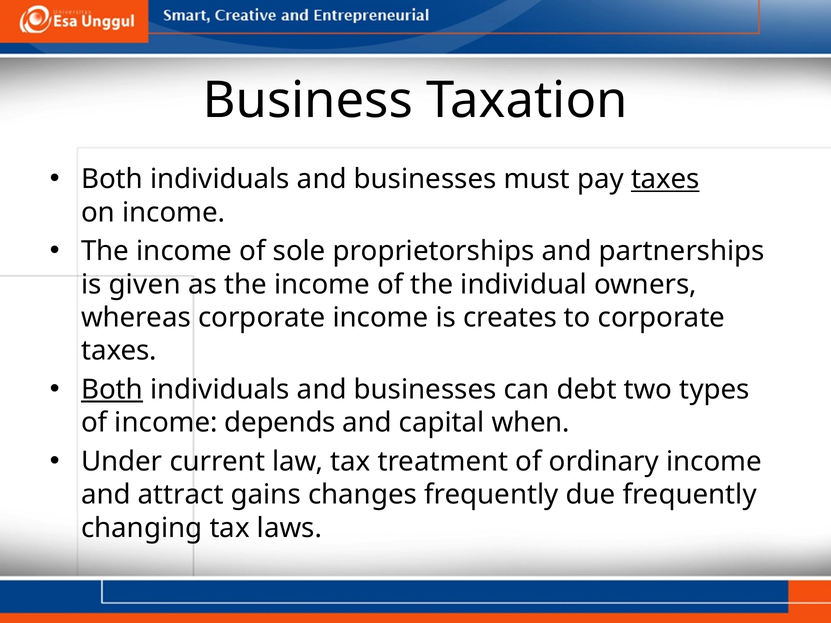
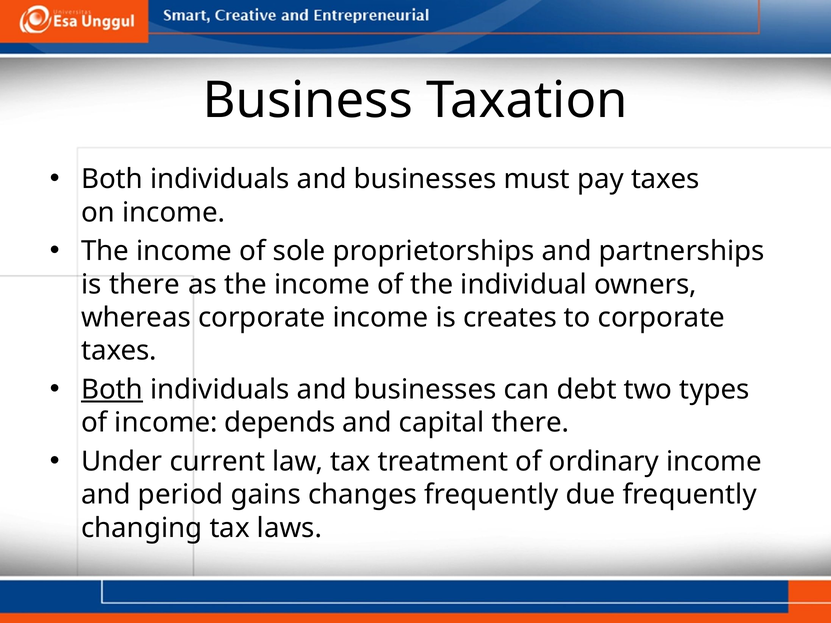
taxes at (665, 179) underline: present -> none
is given: given -> there
capital when: when -> there
attract: attract -> period
